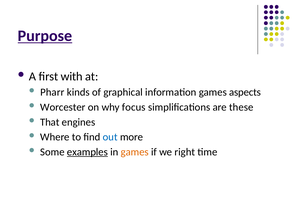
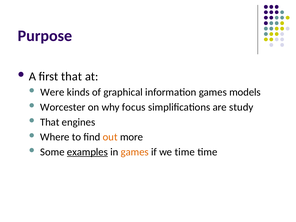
Purpose underline: present -> none
first with: with -> that
Pharr: Pharr -> Were
aspects: aspects -> models
these: these -> study
out colour: blue -> orange
we right: right -> time
